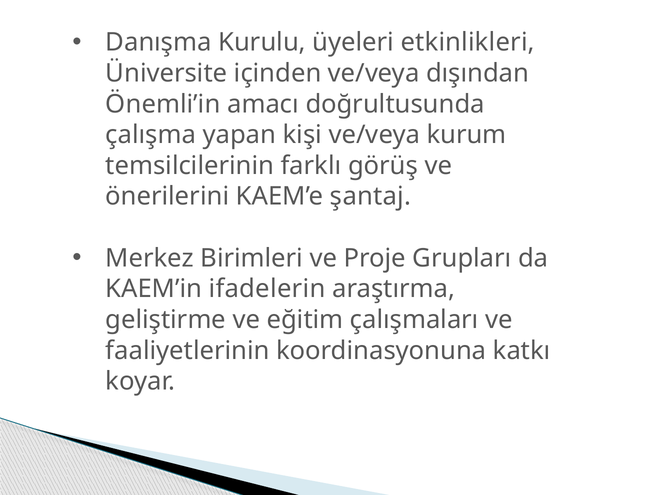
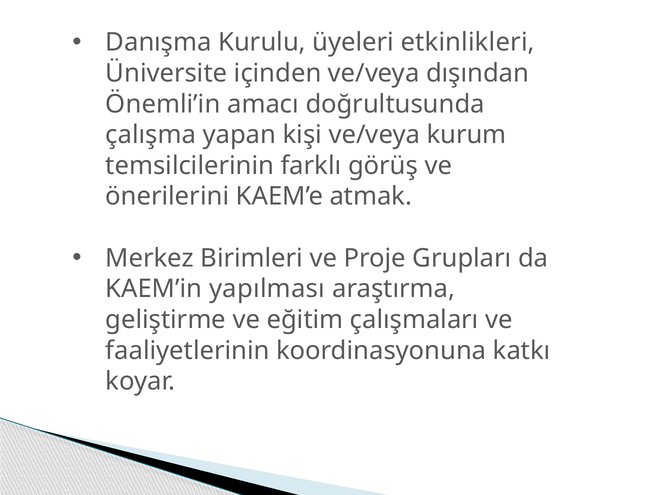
şantaj: şantaj -> atmak
ifadelerin: ifadelerin -> yapılması
